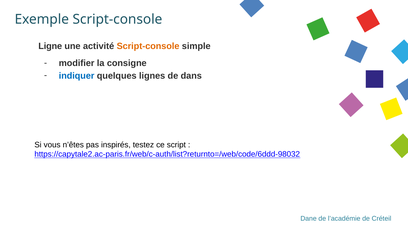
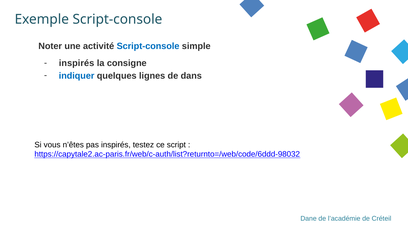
Ligne: Ligne -> Noter
Script-console at (148, 46) colour: orange -> blue
modifier at (77, 63): modifier -> inspirés
